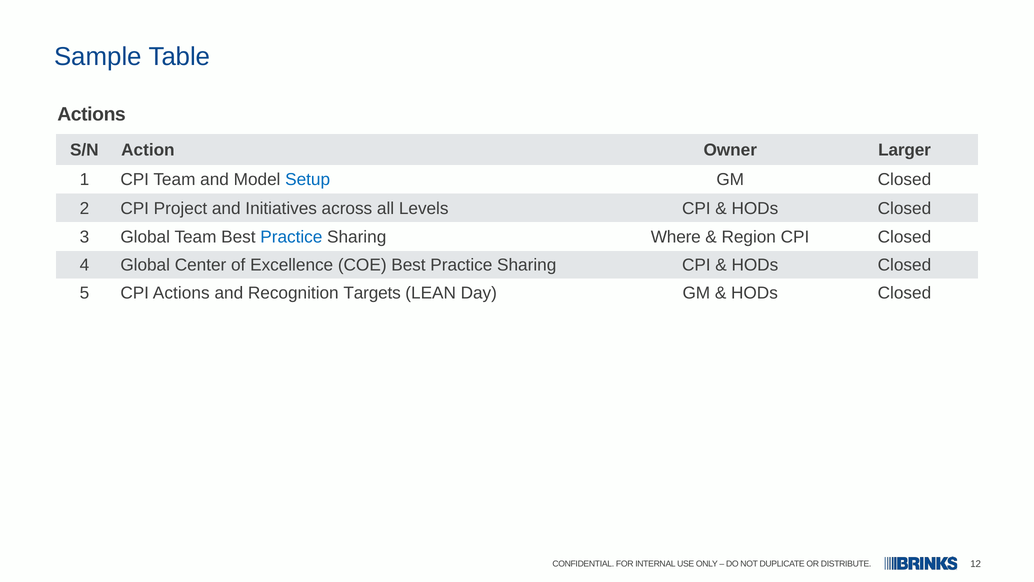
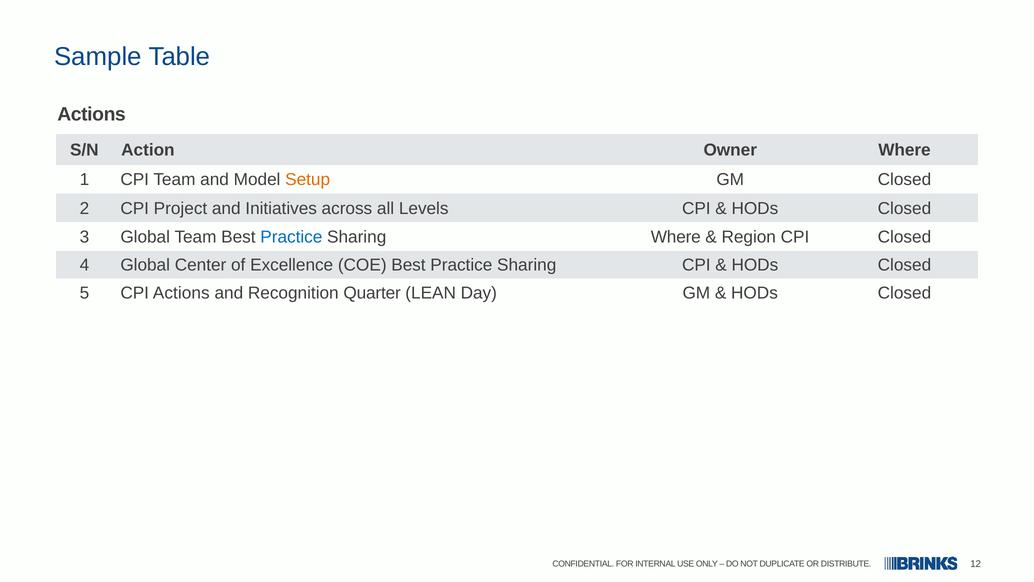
Owner Larger: Larger -> Where
Setup colour: blue -> orange
Targets: Targets -> Quarter
